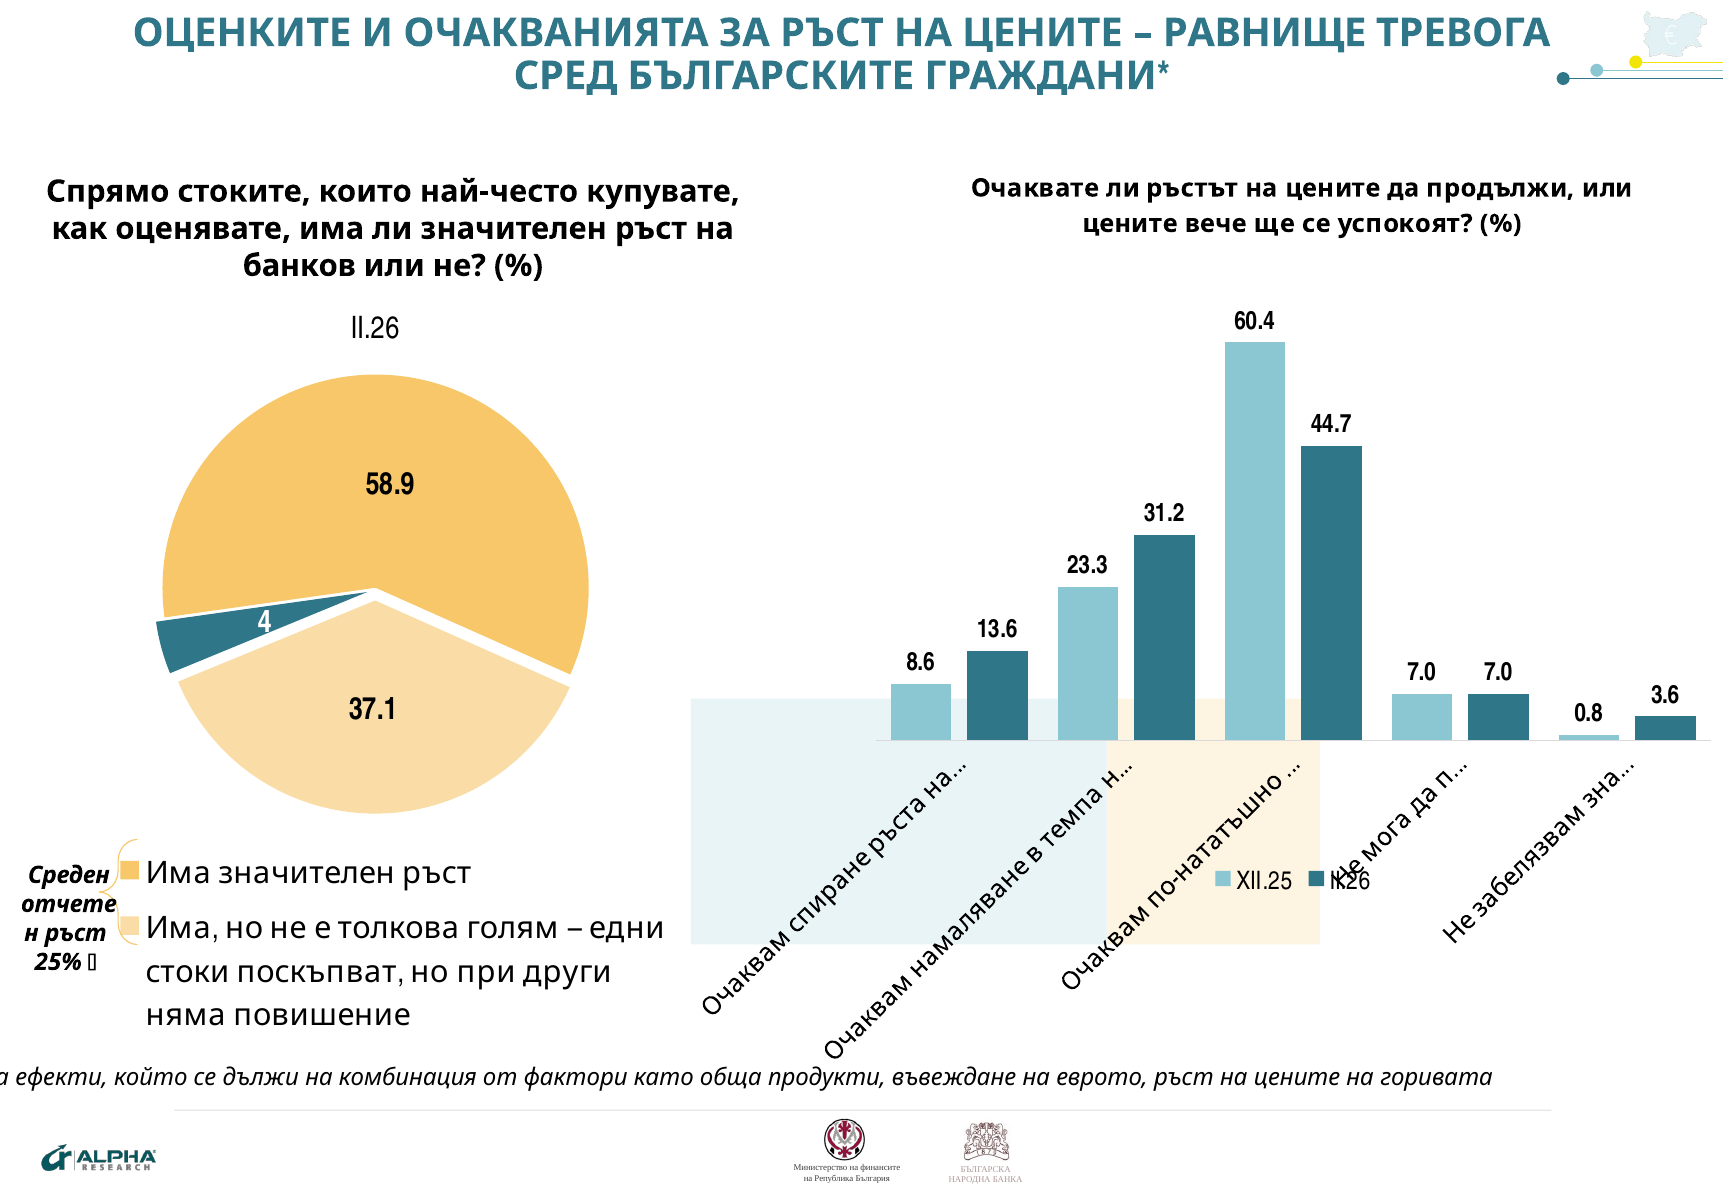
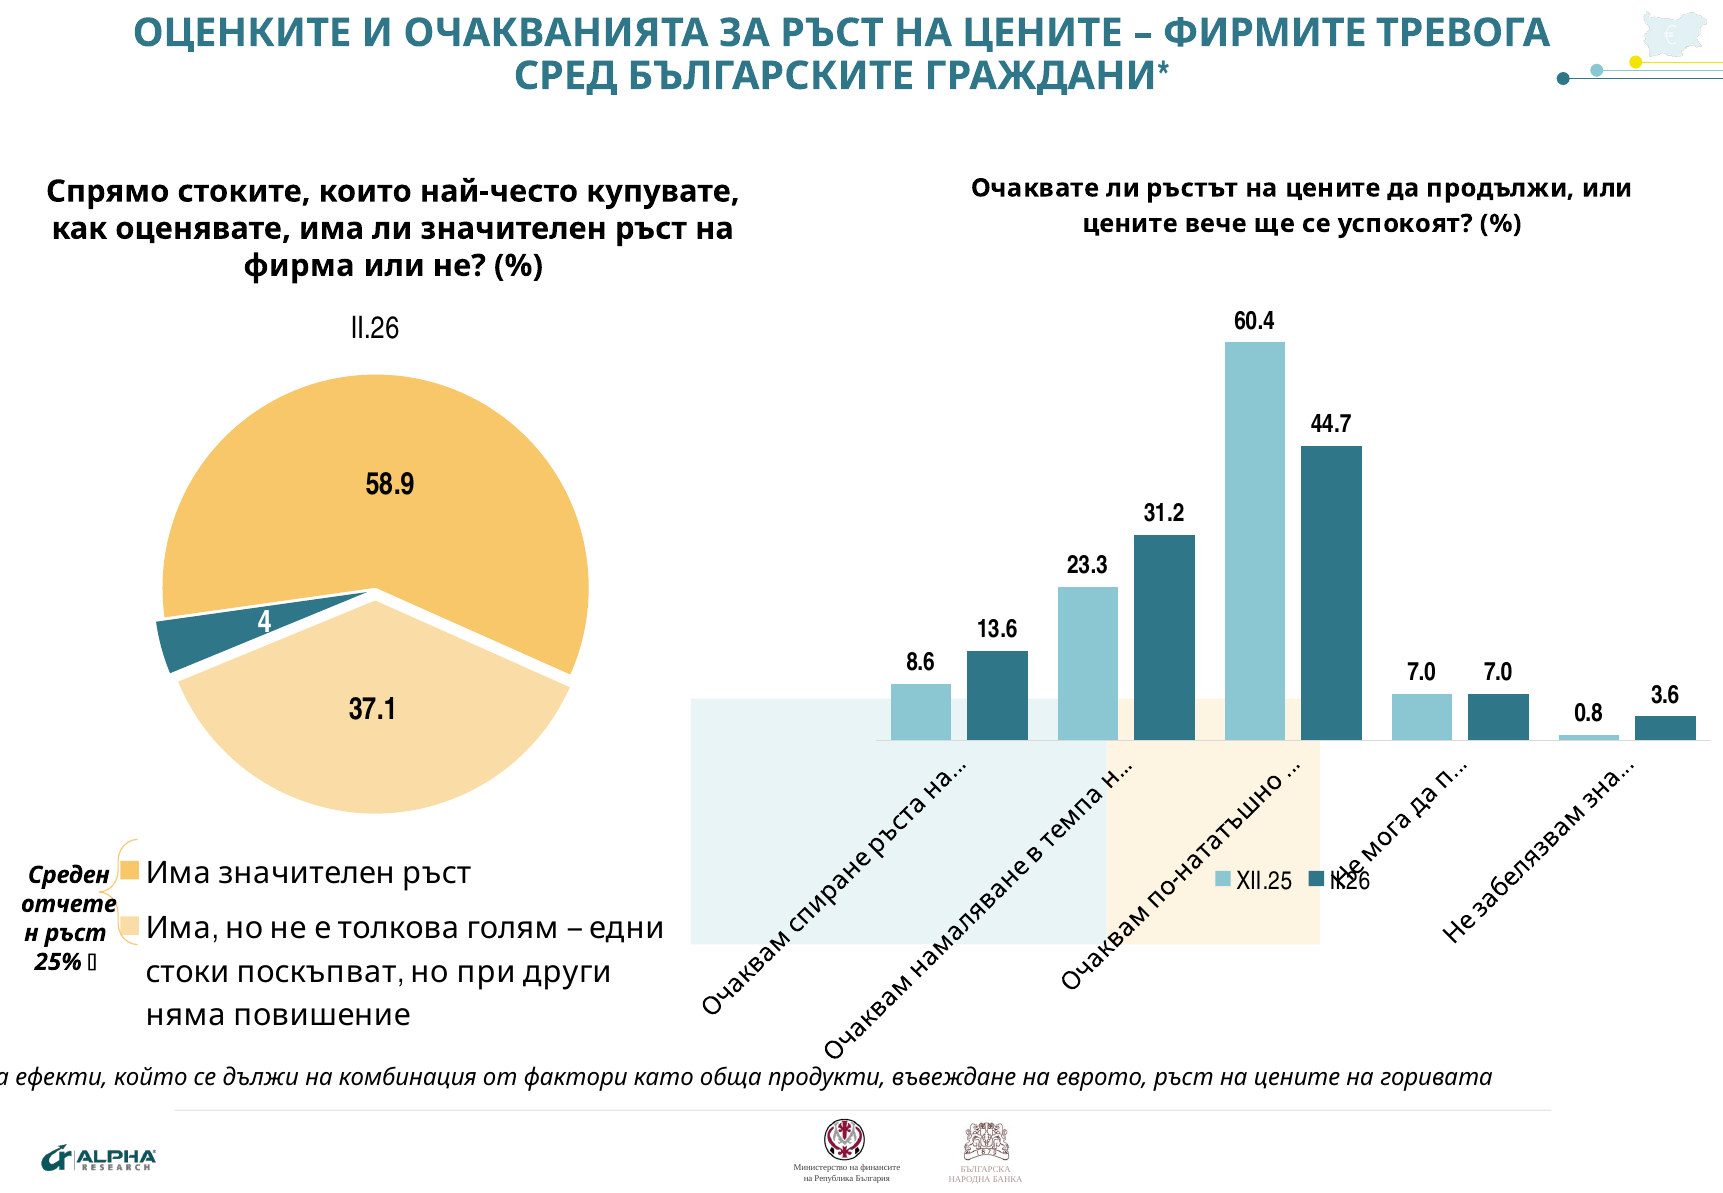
РАВНИЩЕ: РАВНИЩЕ -> ФИРМИТЕ
банков: банков -> фирма
